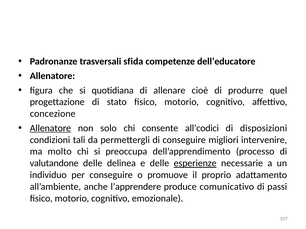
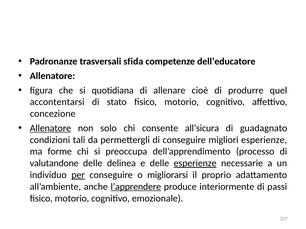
progettazione: progettazione -> accontentarsi
all’codici: all’codici -> all’sicura
disposizioni: disposizioni -> guadagnato
migliori intervenire: intervenire -> esperienze
molto: molto -> forme
per underline: none -> present
promuove: promuove -> migliorarsi
l’apprendere underline: none -> present
comunicativo: comunicativo -> interiormente
